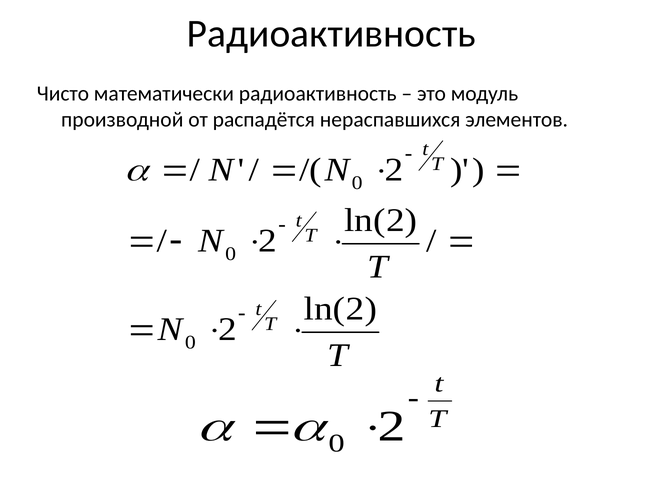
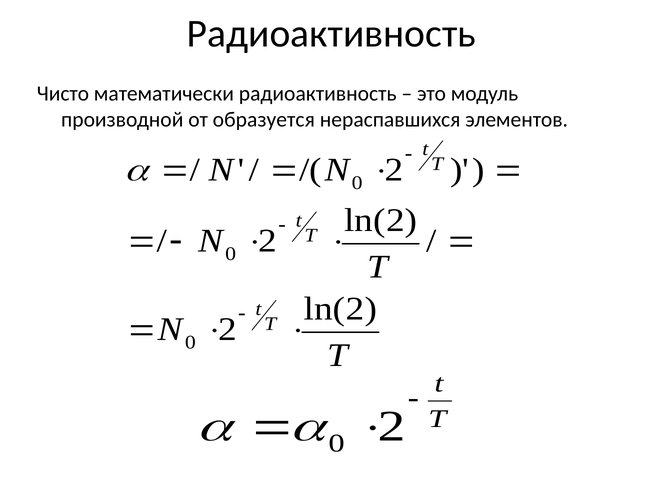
распадётся: распадётся -> образуется
